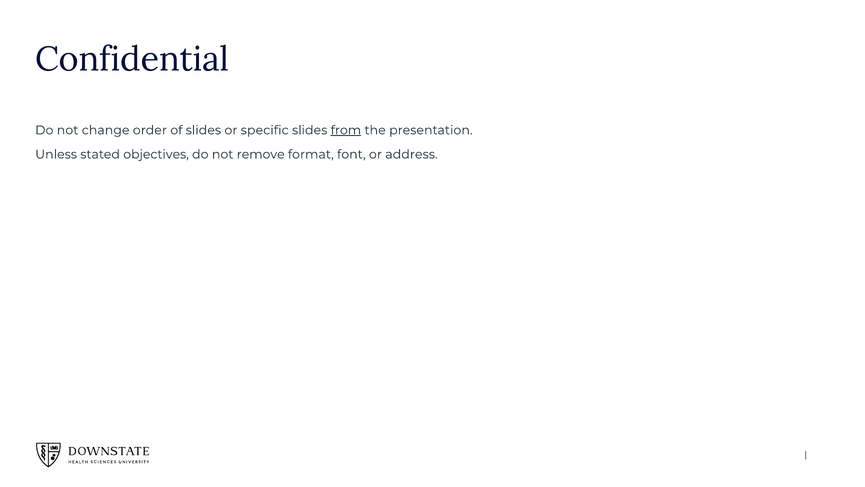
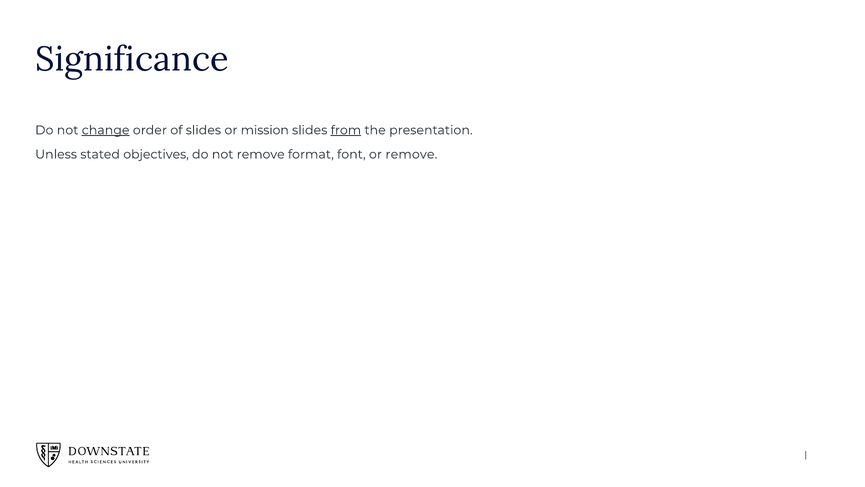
Confidential: Confidential -> Significance
change underline: none -> present
specific: specific -> mission
or address: address -> remove
